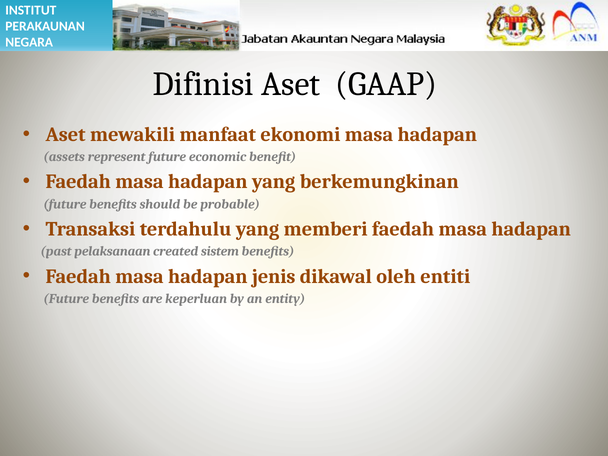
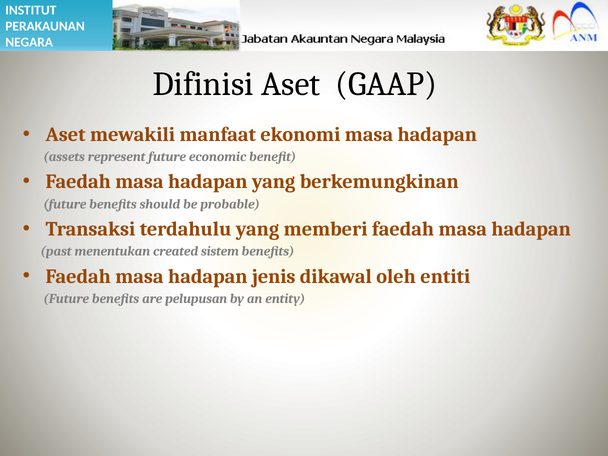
pelaksanaan: pelaksanaan -> menentukan
keperluan: keperluan -> pelupusan
